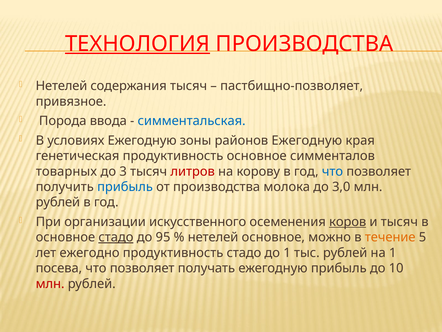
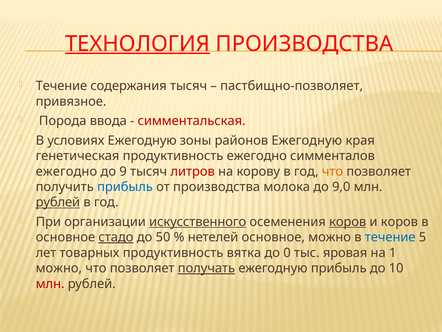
Нетелей at (61, 86): Нетелей -> Течение
симментальская colour: blue -> red
продуктивность основное: основное -> ежегодно
товарных at (66, 171): товарных -> ежегодно
3: 3 -> 9
что at (332, 171) colour: blue -> orange
3,0: 3,0 -> 9,0
рублей at (58, 202) underline: none -> present
искусственного underline: none -> present
и тысяч: тысяч -> коров
95: 95 -> 50
течение at (390, 237) colour: orange -> blue
ежегодно: ежегодно -> товарных
продуктивность стадо: стадо -> вятка
до 1: 1 -> 0
тыс рублей: рублей -> яровая
посева at (59, 268): посева -> можно
получать underline: none -> present
